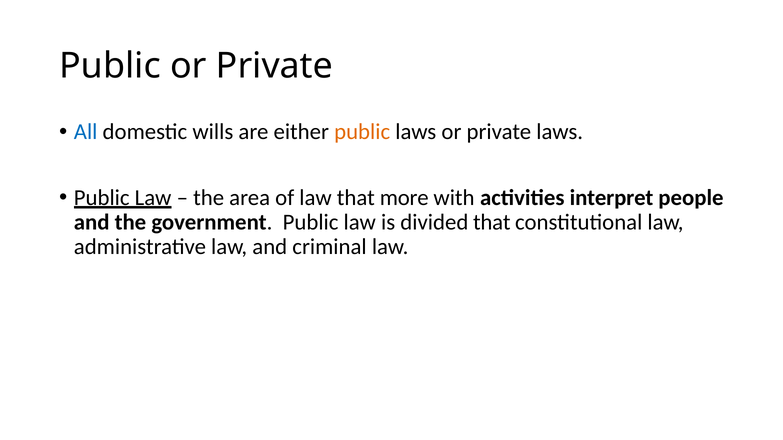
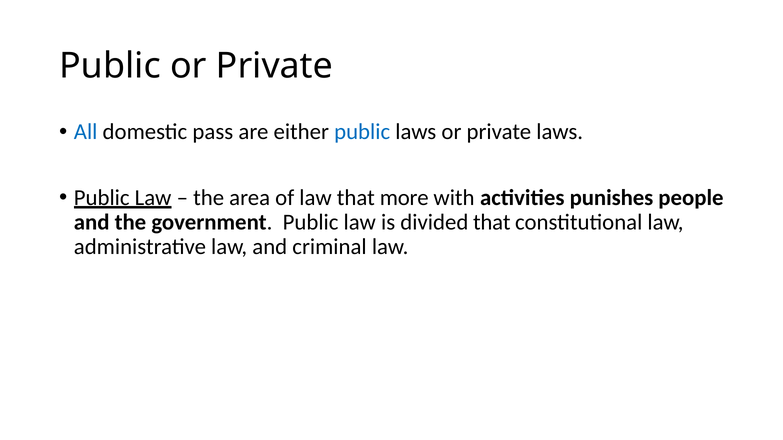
wills: wills -> pass
public at (362, 132) colour: orange -> blue
interpret: interpret -> punishes
